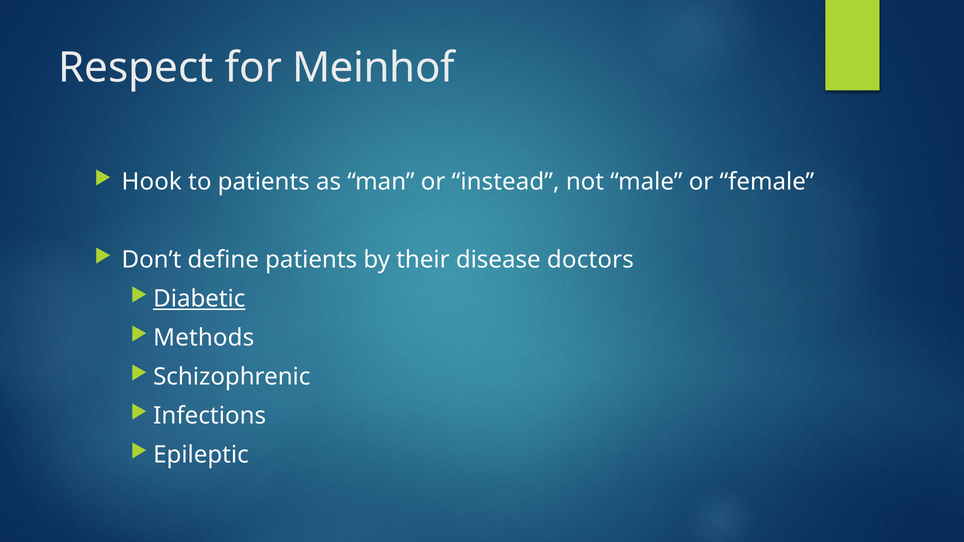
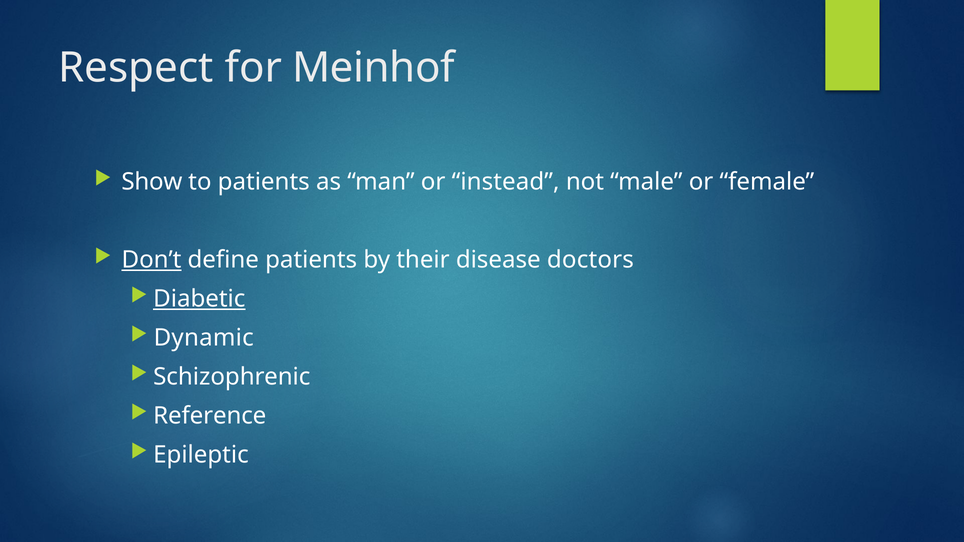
Hook: Hook -> Show
Don’t underline: none -> present
Methods: Methods -> Dynamic
Infections: Infections -> Reference
